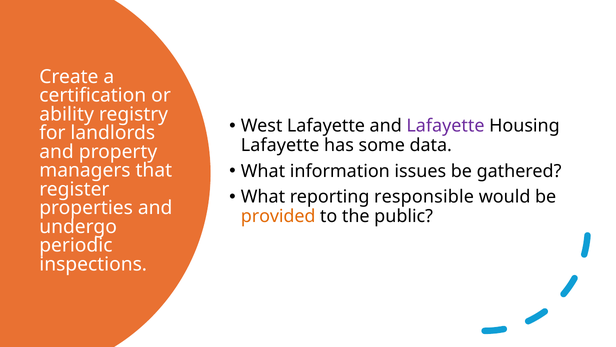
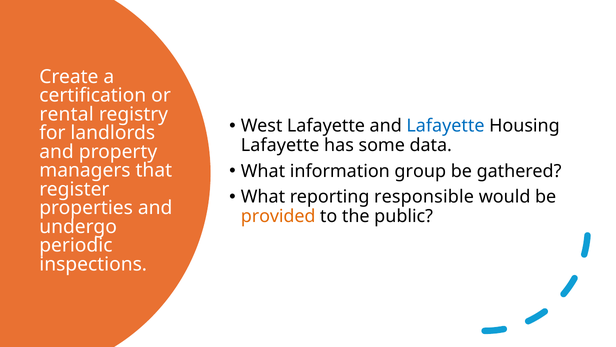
ability: ability -> rental
Lafayette at (445, 126) colour: purple -> blue
issues: issues -> group
